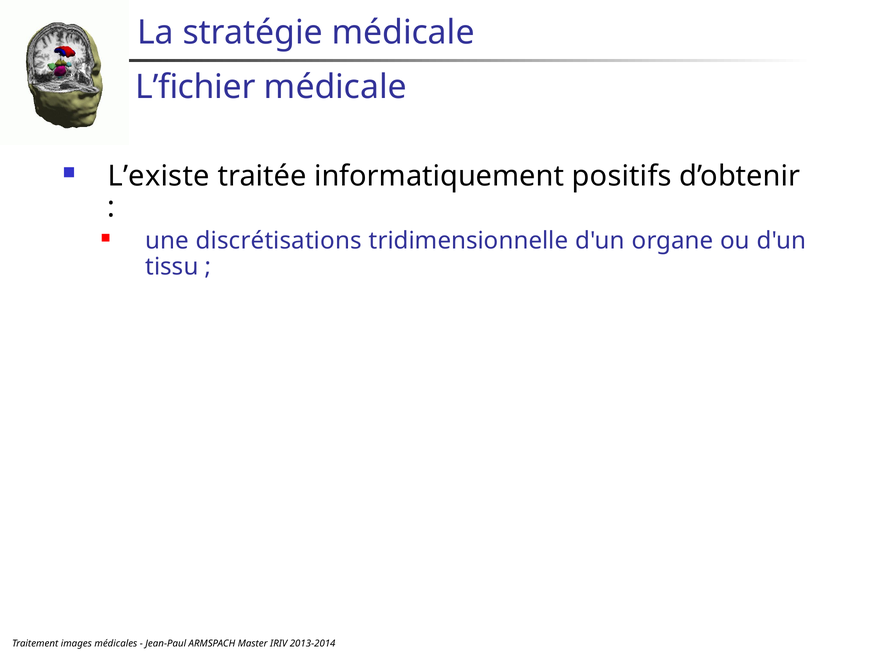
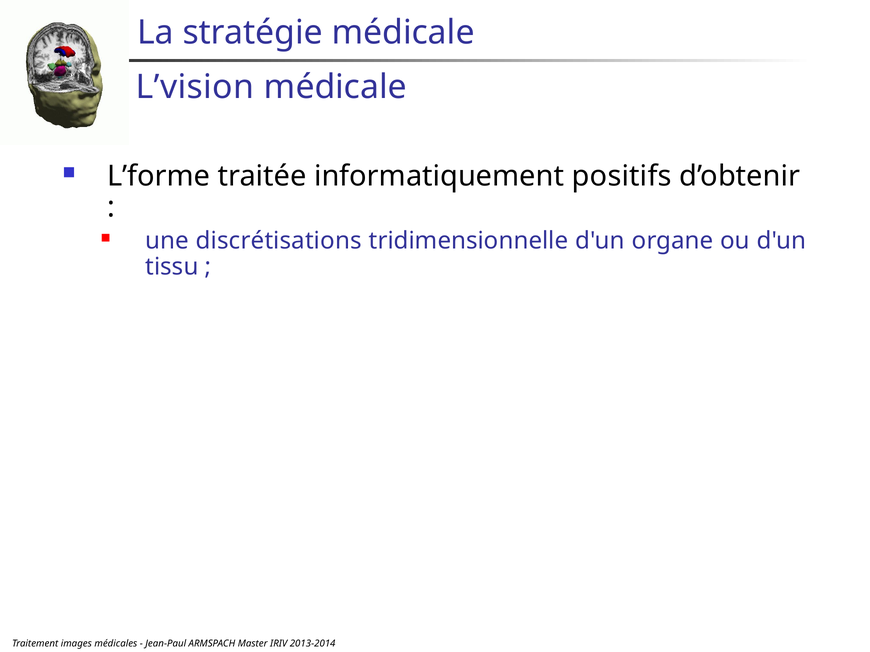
L’fichier: L’fichier -> L’vision
L’existe: L’existe -> L’forme
